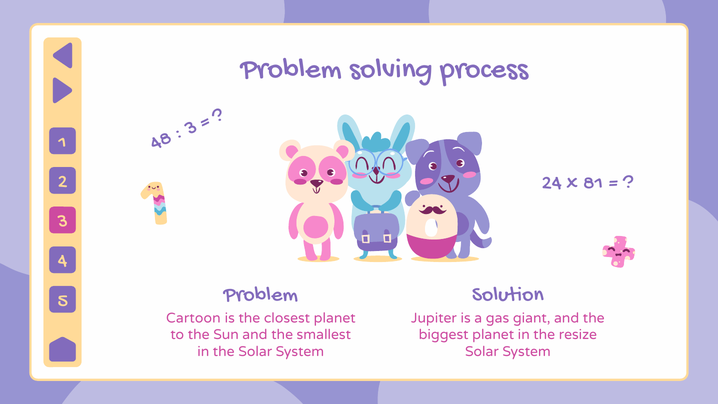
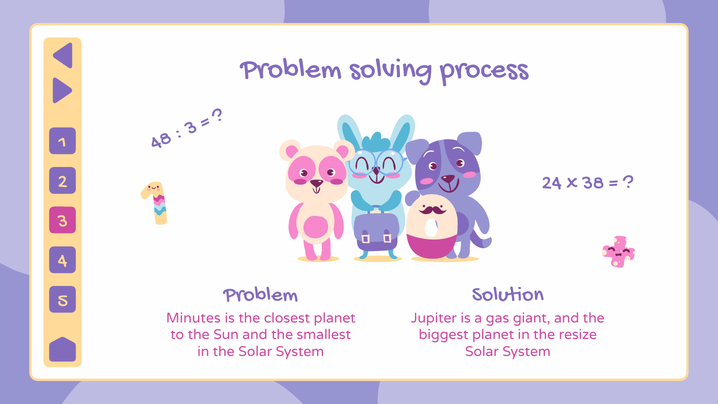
81: 81 -> 38
Cartoon: Cartoon -> Minutes
